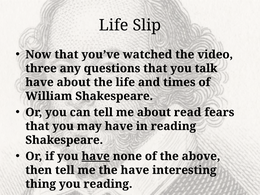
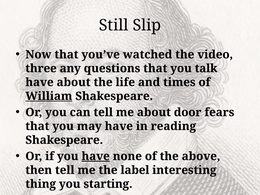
Life at (114, 25): Life -> Still
William underline: none -> present
read: read -> door
the have: have -> label
you reading: reading -> starting
